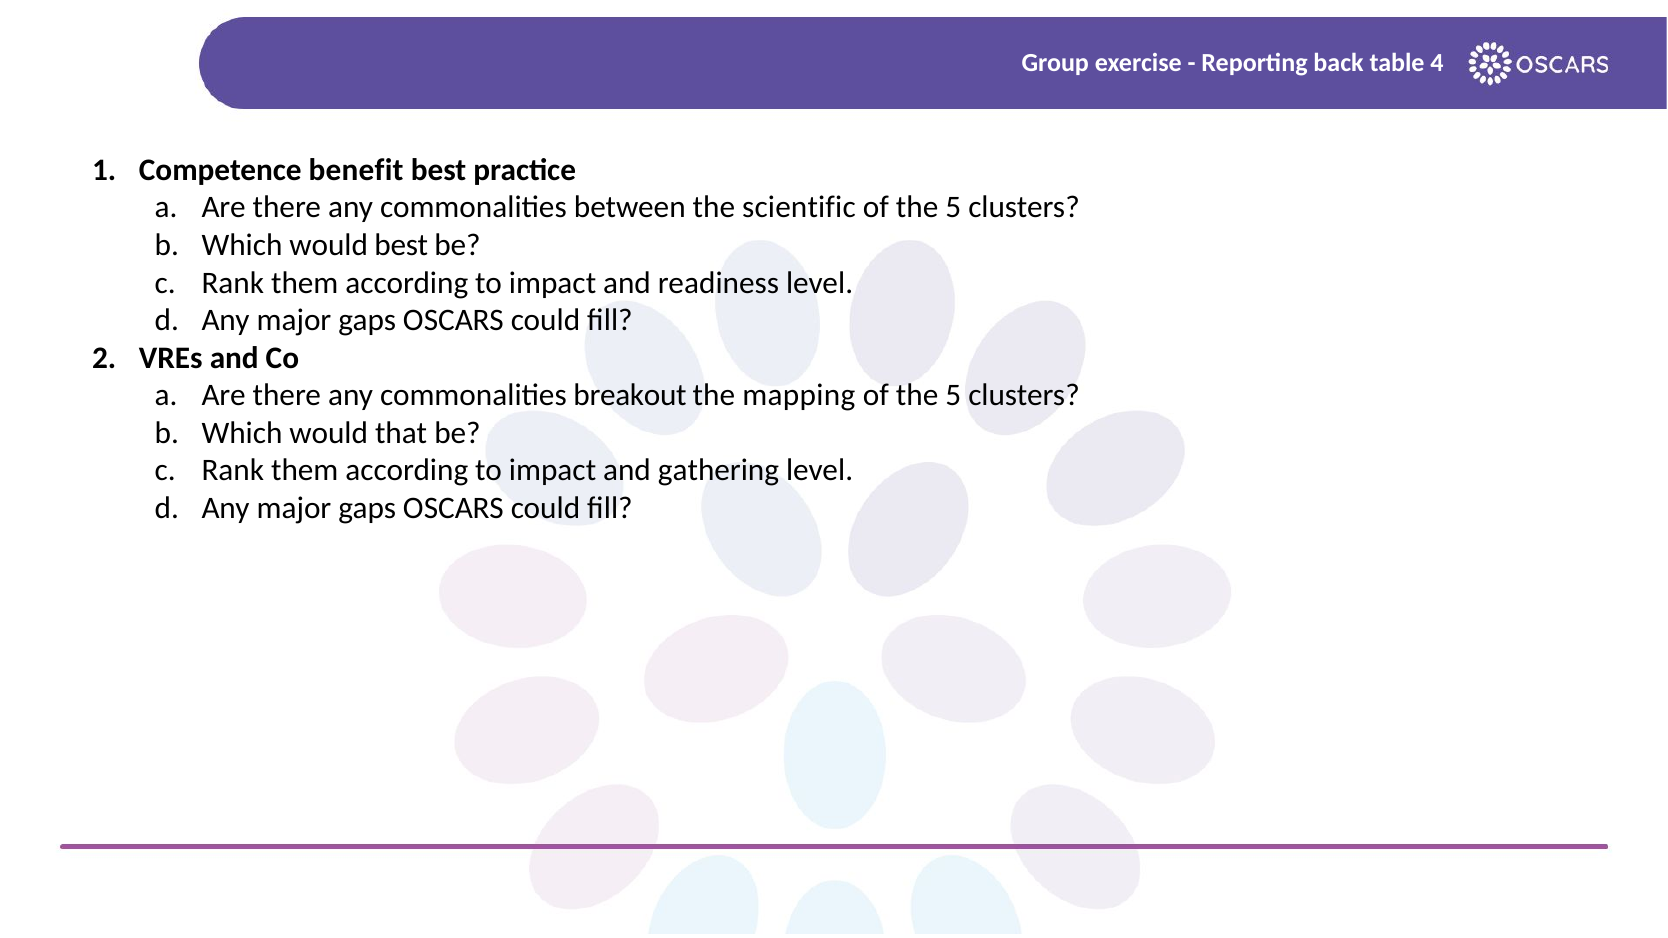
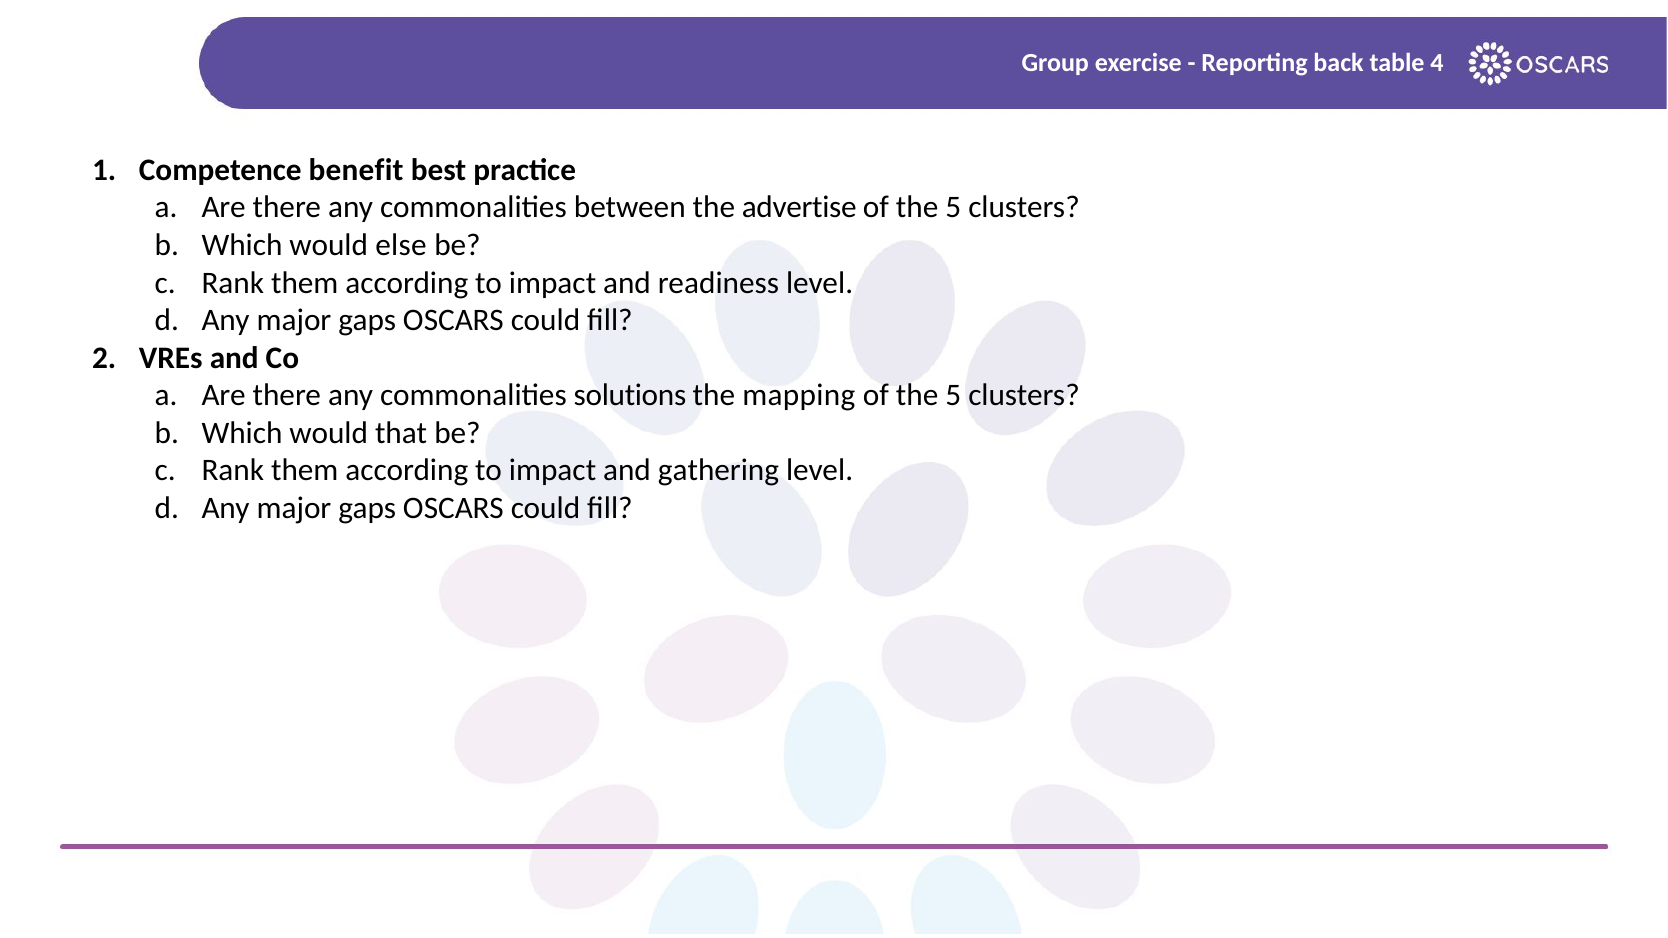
scientific: scientific -> advertise
would best: best -> else
breakout: breakout -> solutions
